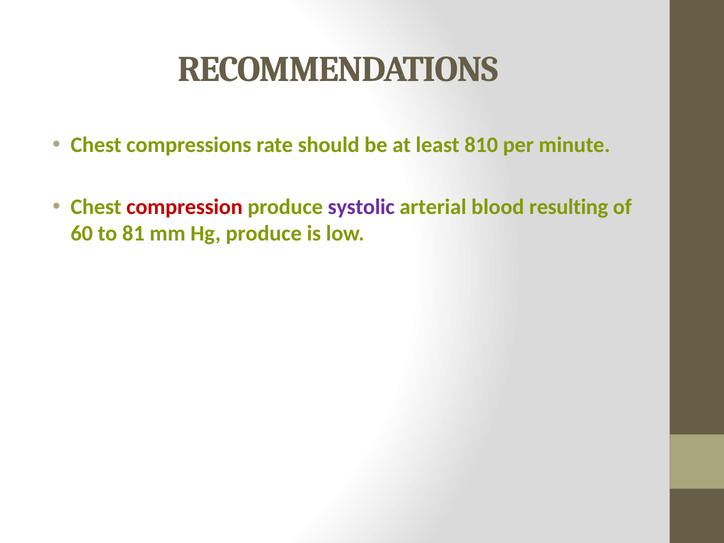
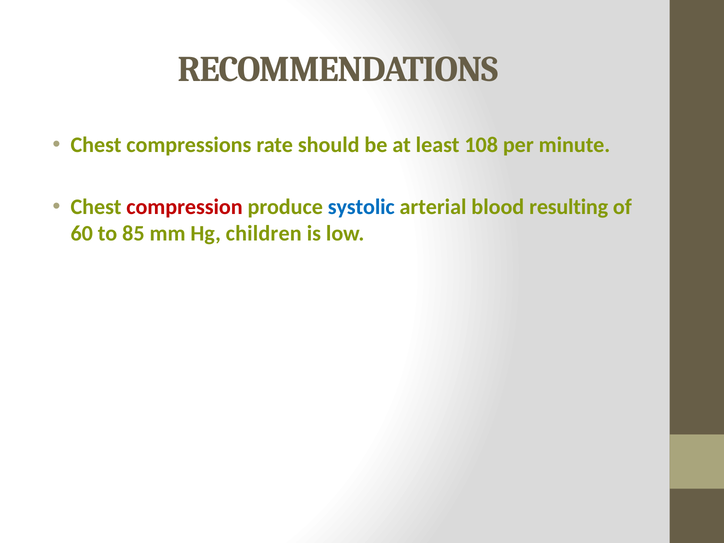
810: 810 -> 108
systolic colour: purple -> blue
81: 81 -> 85
Hg produce: produce -> children
